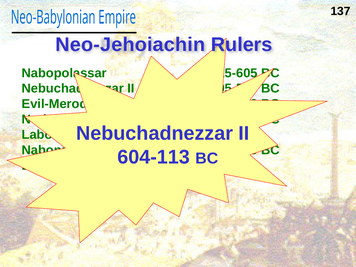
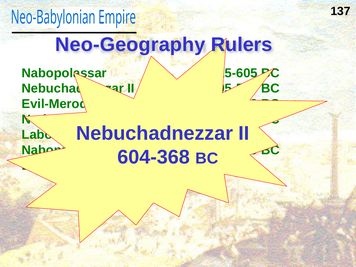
Neo-Jehoiachin: Neo-Jehoiachin -> Neo-Geography
604-113: 604-113 -> 604-368
